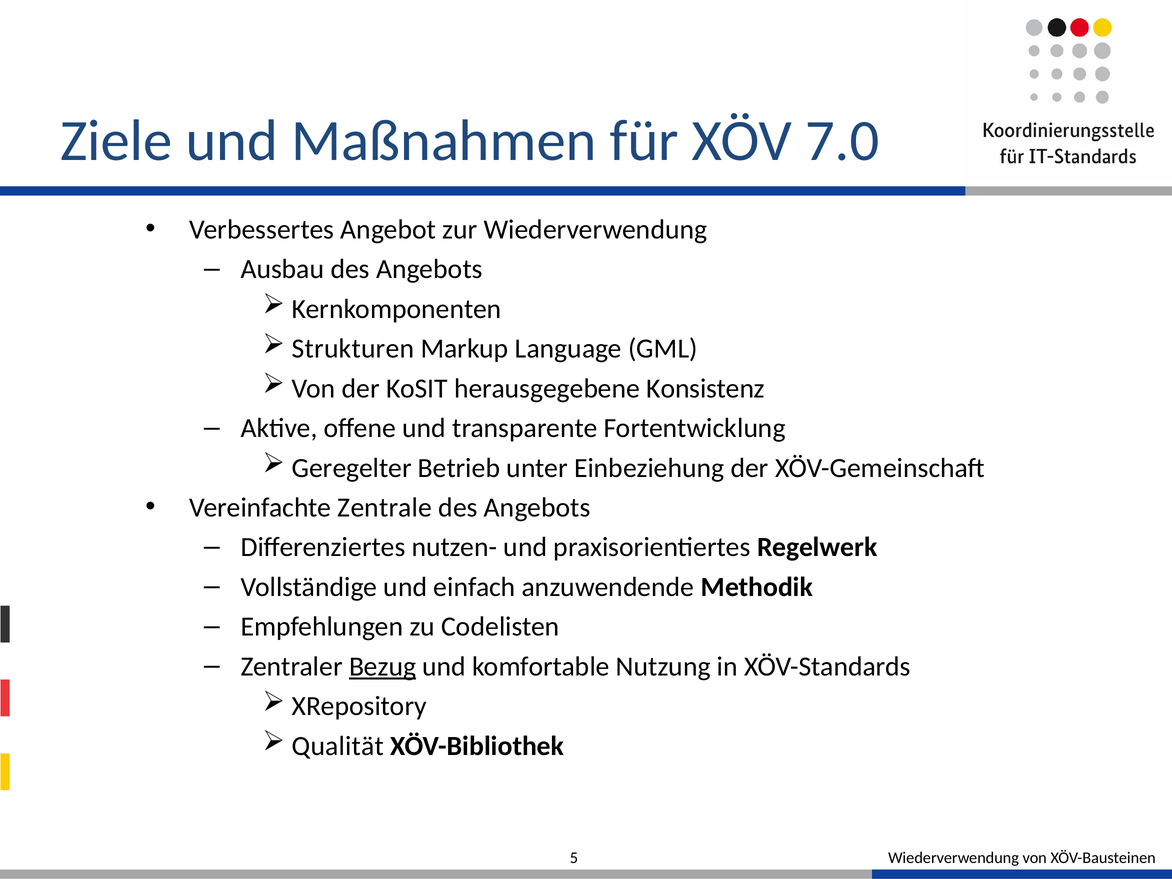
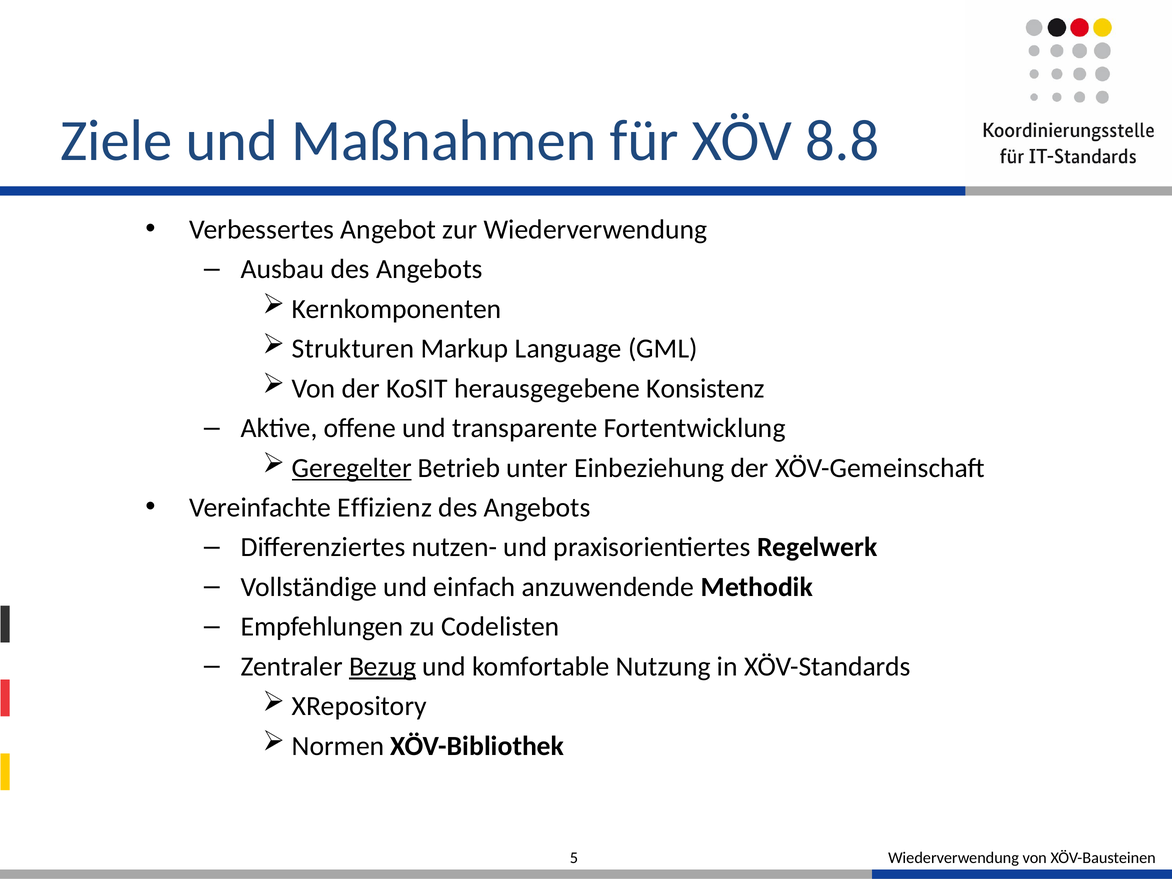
7.0: 7.0 -> 8.8
Geregelter underline: none -> present
Zentrale: Zentrale -> Effizienz
Qualität: Qualität -> Normen
